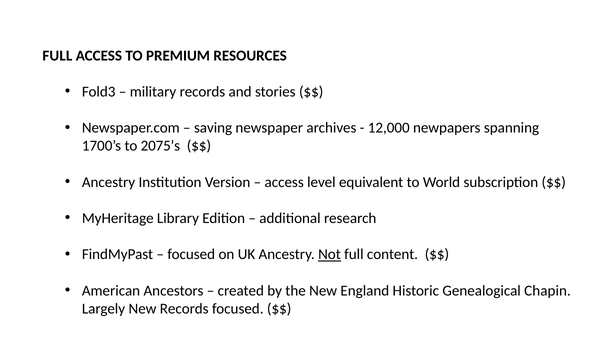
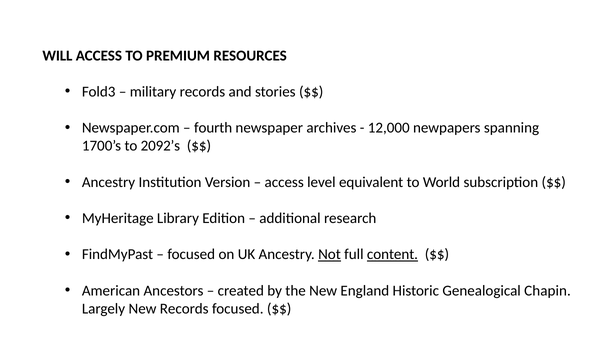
FULL at (57, 55): FULL -> WILL
saving: saving -> fourth
2075’s: 2075’s -> 2092’s
content underline: none -> present
